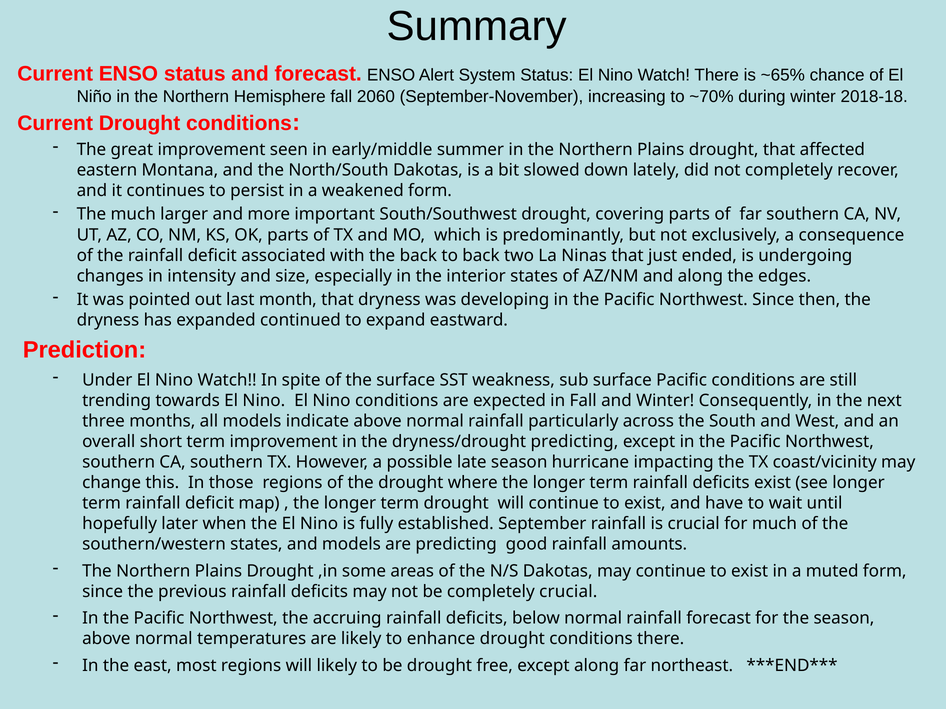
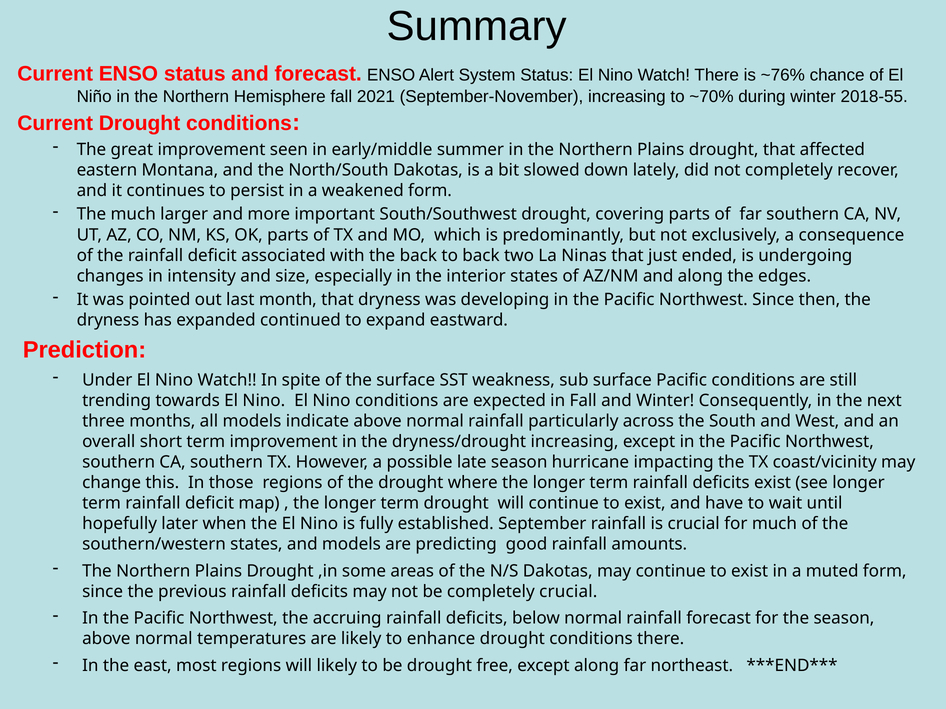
~65%: ~65% -> ~76%
2060: 2060 -> 2021
2018-18: 2018-18 -> 2018-55
dryness/drought predicting: predicting -> increasing
